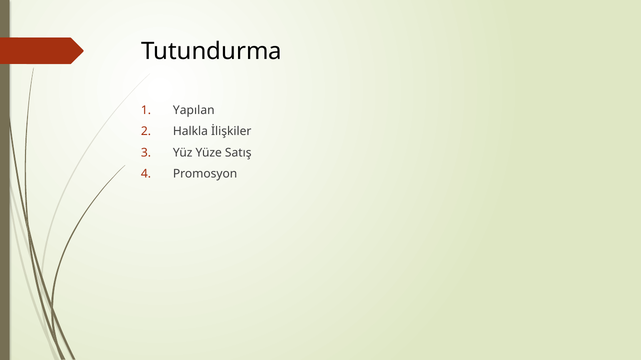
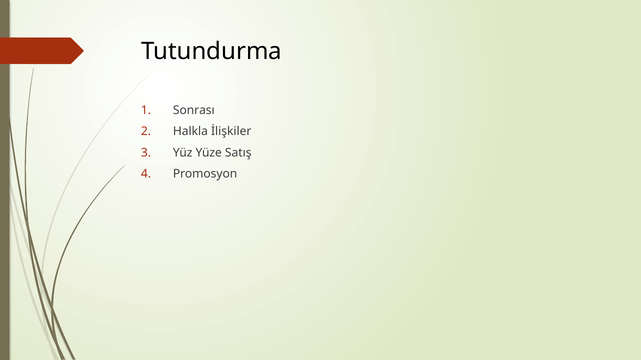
Yapılan: Yapılan -> Sonrası
